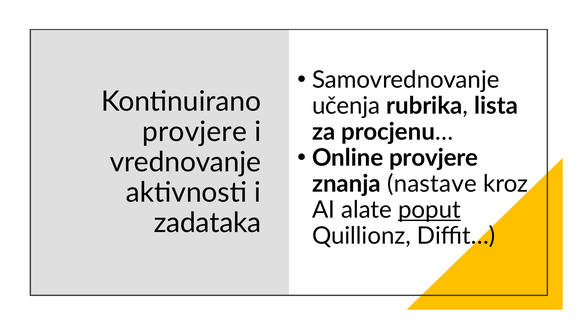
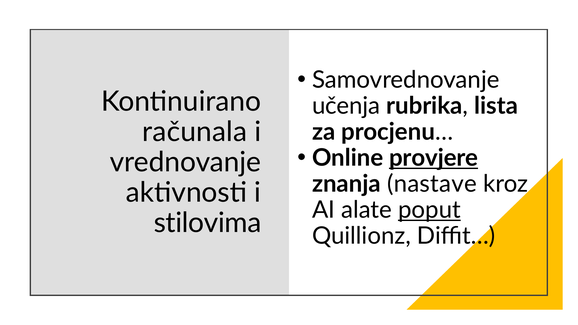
provjere at (195, 132): provjere -> računala
provjere at (434, 158) underline: none -> present
zadataka: zadataka -> stilovima
